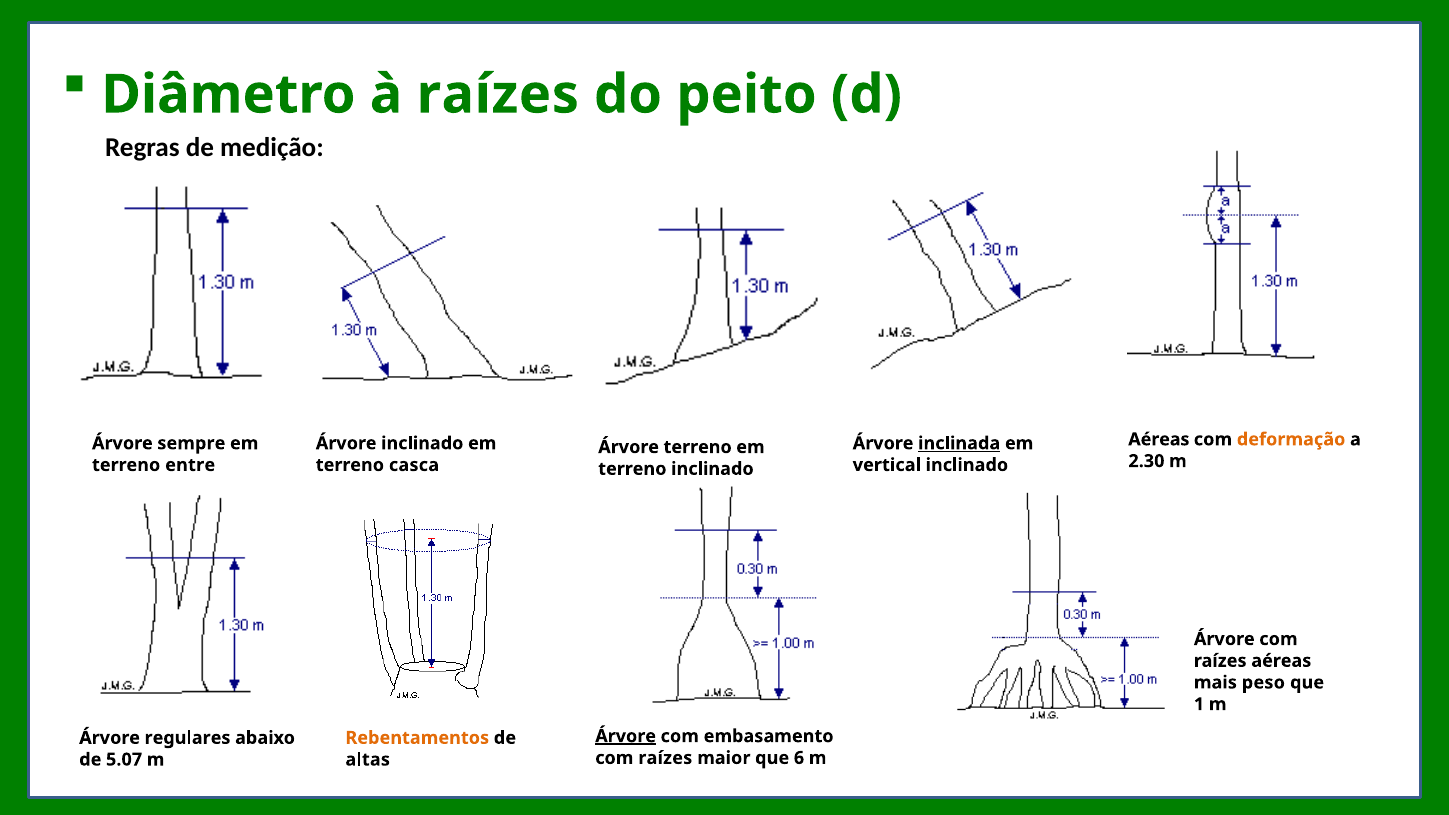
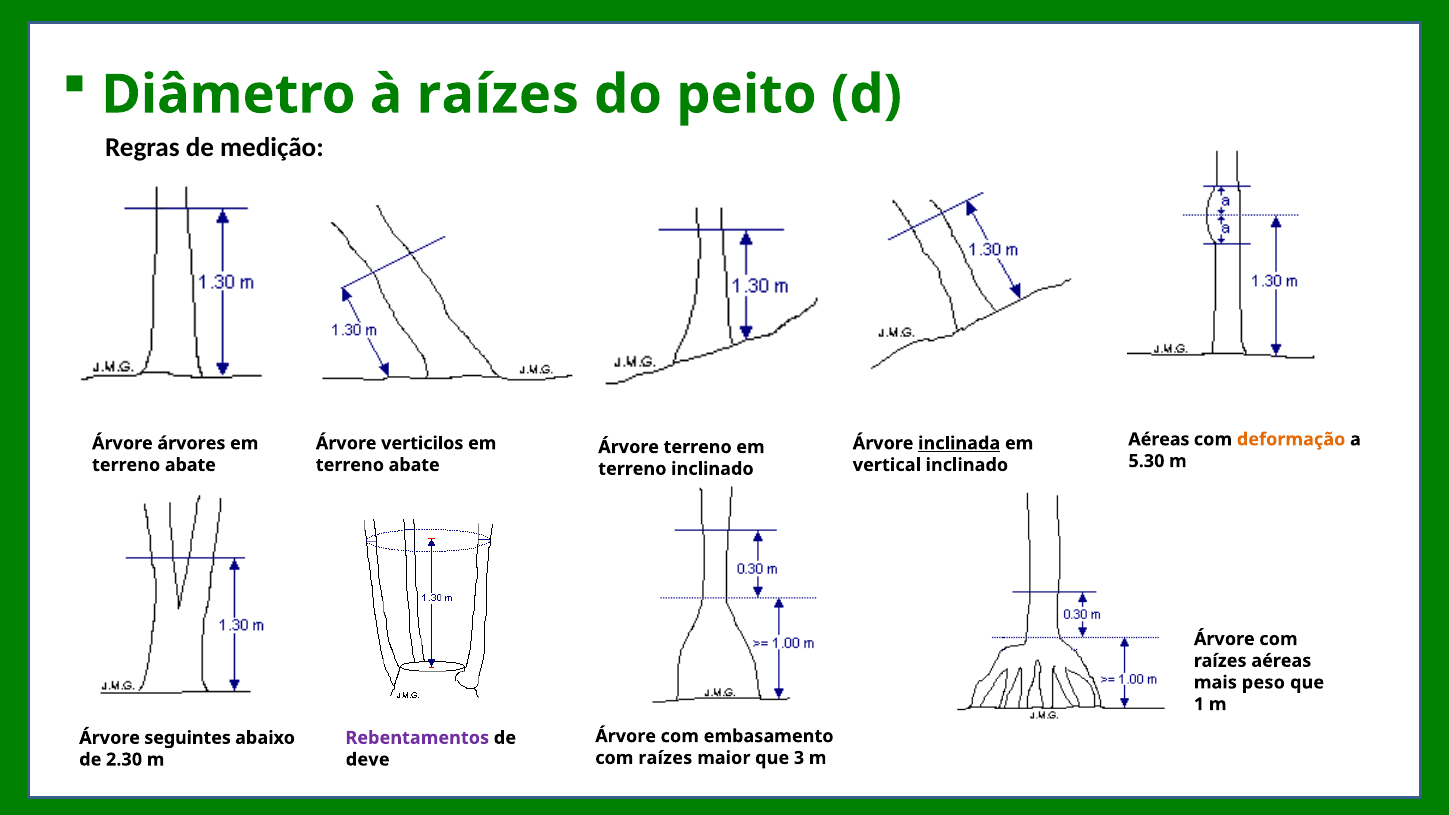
sempre: sempre -> árvores
Árvore inclinado: inclinado -> verticilos
2.30: 2.30 -> 5.30
entre at (190, 465): entre -> abate
casca at (414, 465): casca -> abate
Árvore at (626, 736) underline: present -> none
regulares: regulares -> seguintes
Rebentamentos colour: orange -> purple
6: 6 -> 3
5.07: 5.07 -> 2.30
altas: altas -> deve
